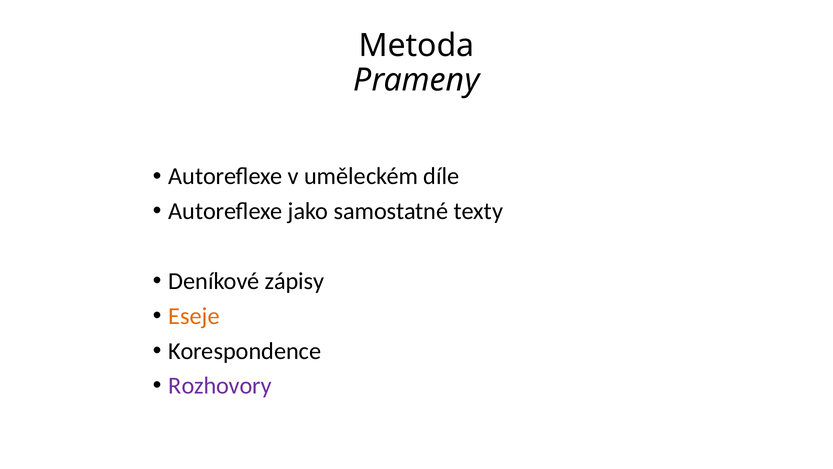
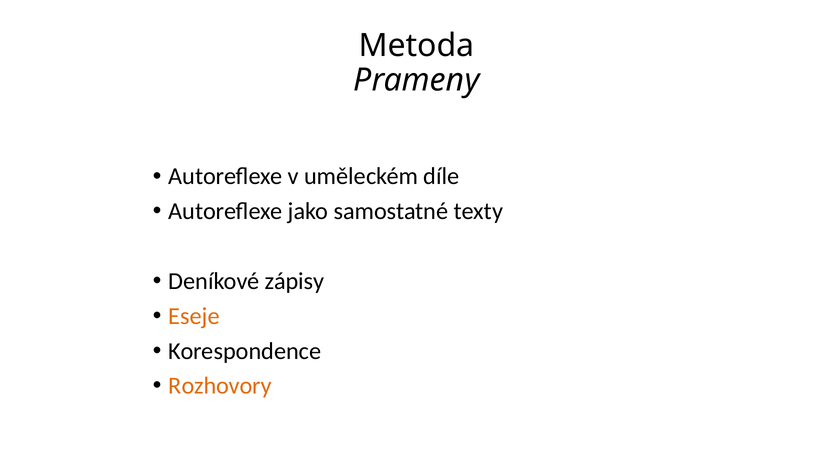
Rozhovory colour: purple -> orange
